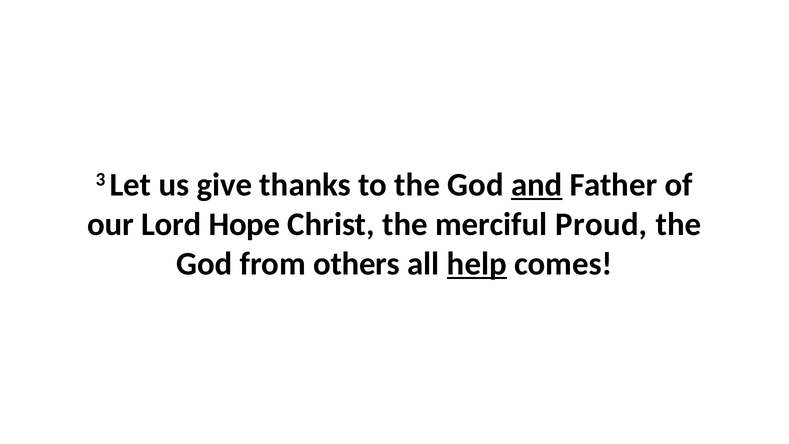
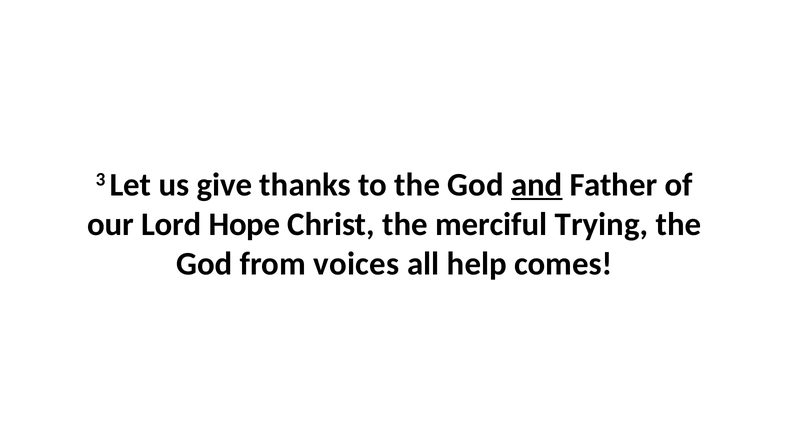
Proud: Proud -> Trying
others: others -> voices
help underline: present -> none
